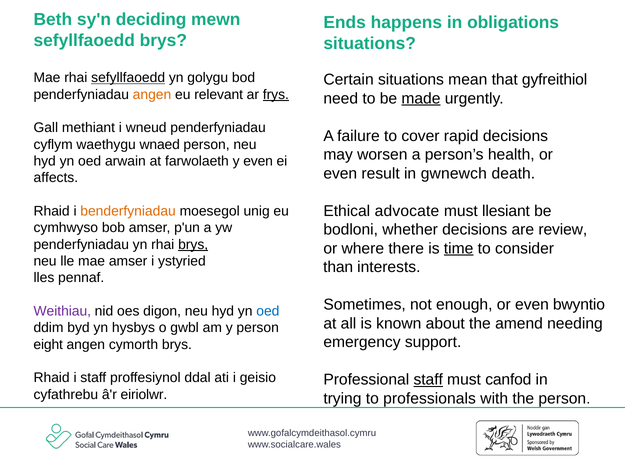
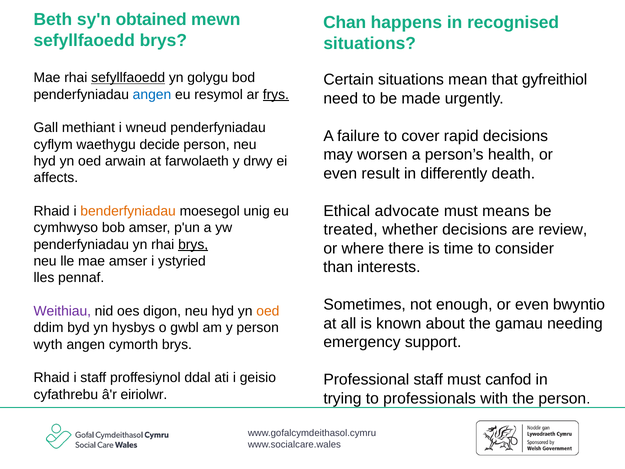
deciding: deciding -> obtained
Ends: Ends -> Chan
obligations: obligations -> recognised
angen at (152, 94) colour: orange -> blue
relevant: relevant -> resymol
made underline: present -> none
wnaed: wnaed -> decide
y even: even -> drwy
gwnewch: gwnewch -> differently
llesiant: llesiant -> means
bodloni: bodloni -> treated
time underline: present -> none
oed at (268, 311) colour: blue -> orange
amend: amend -> gamau
eight: eight -> wyth
staff at (428, 380) underline: present -> none
